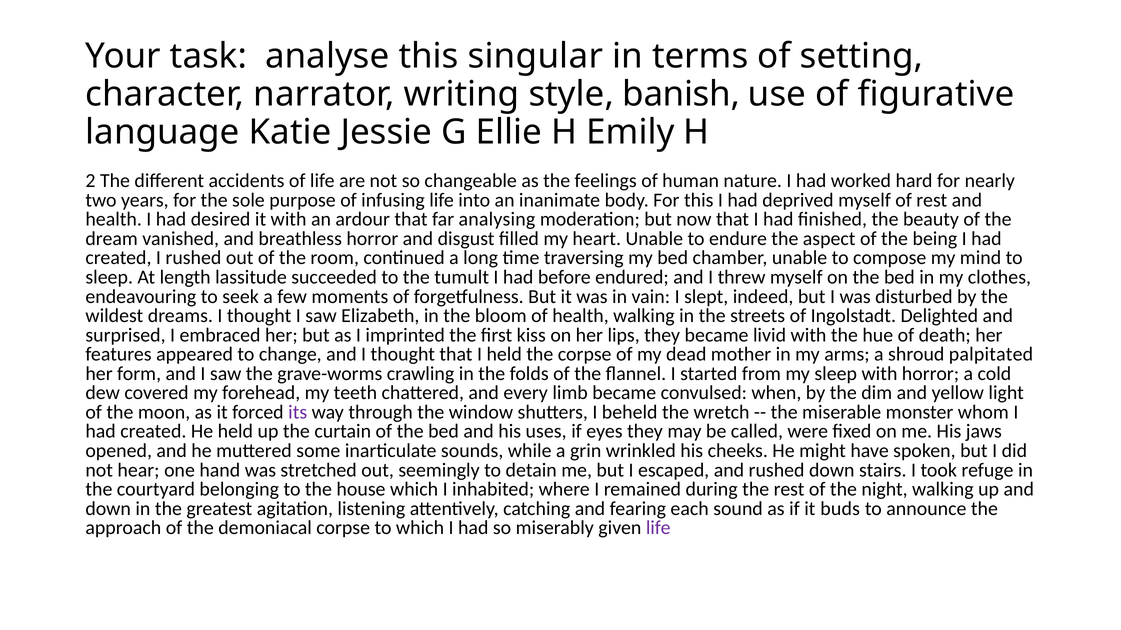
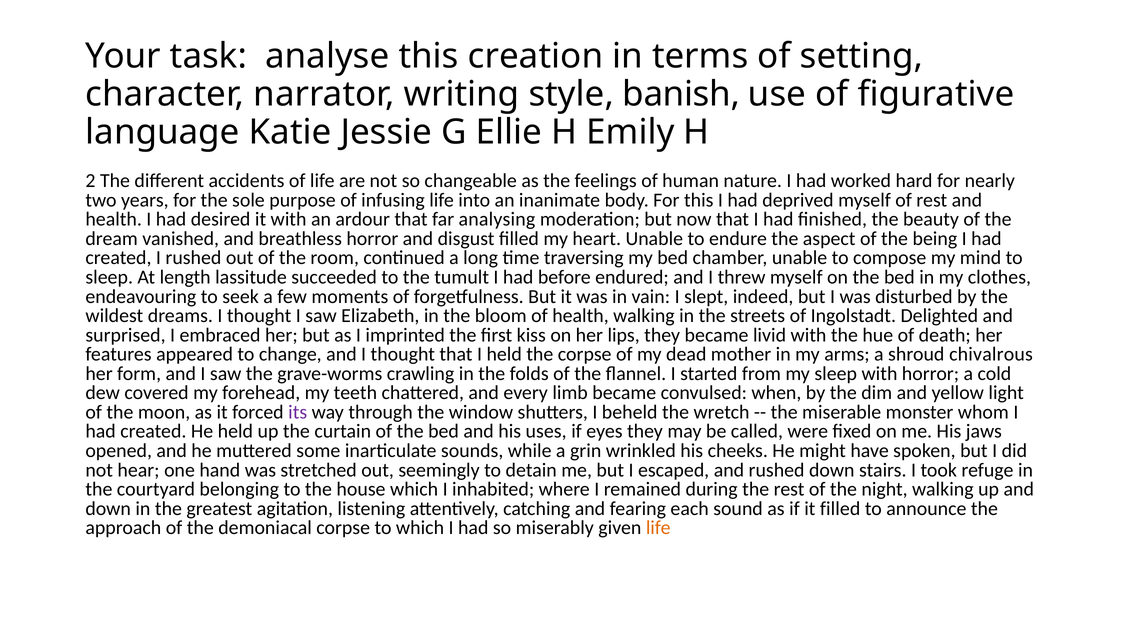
singular: singular -> creation
palpitated: palpitated -> chivalrous
it buds: buds -> filled
life at (658, 528) colour: purple -> orange
